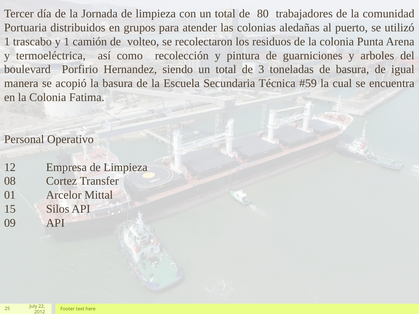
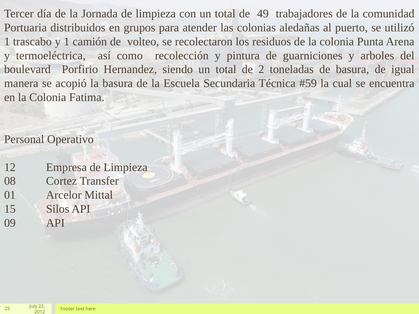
80: 80 -> 49
3: 3 -> 2
